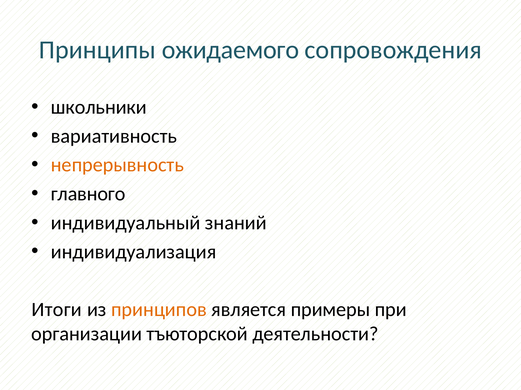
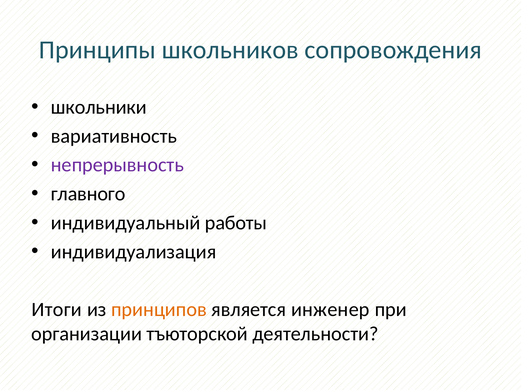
ожидаемого: ожидаемого -> школьников
непрерывность colour: orange -> purple
знаний: знаний -> работы
примеры: примеры -> инженер
